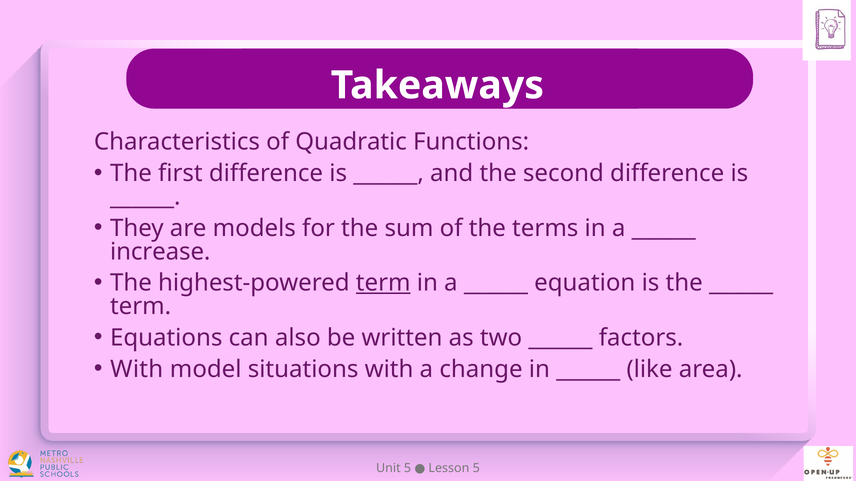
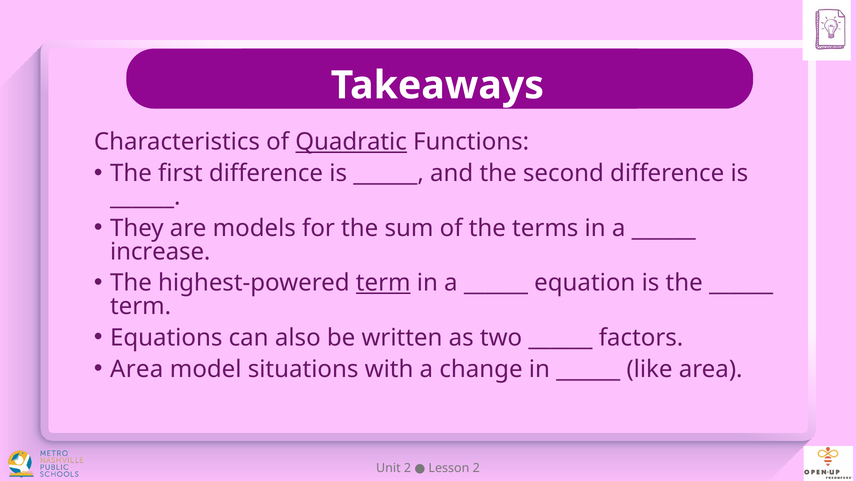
Quadratic underline: none -> present
With at (137, 370): With -> Area
Unit 5: 5 -> 2
Lesson 5: 5 -> 2
